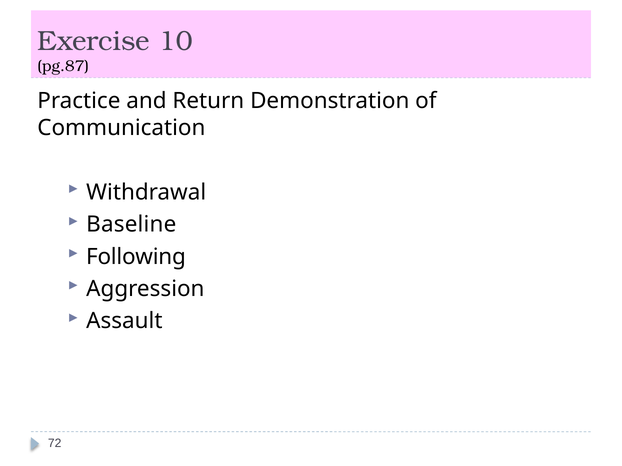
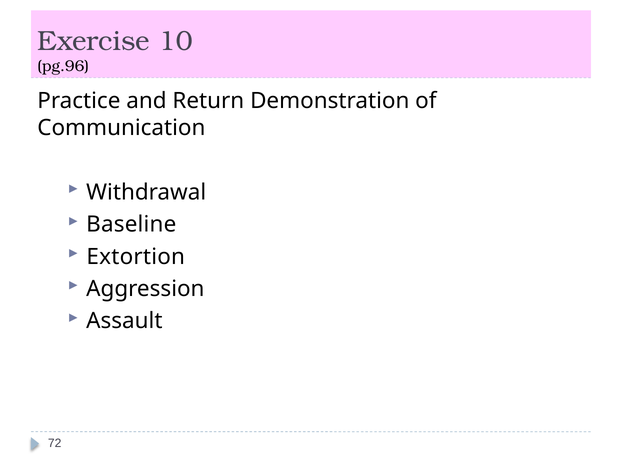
pg.87: pg.87 -> pg.96
Following: Following -> Extortion
